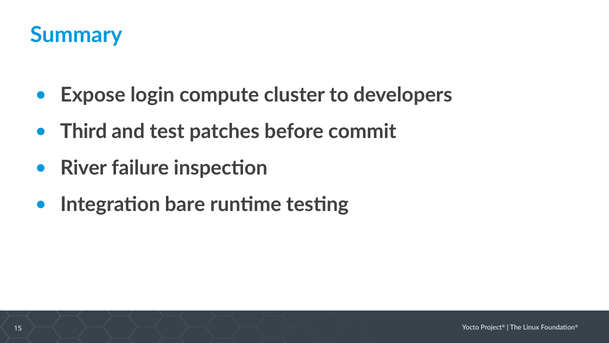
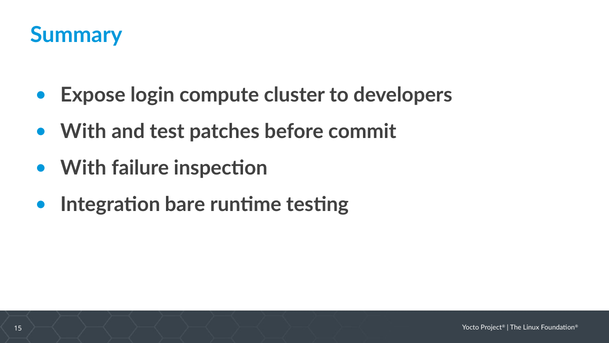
Third at (84, 131): Third -> With
River at (84, 168): River -> With
